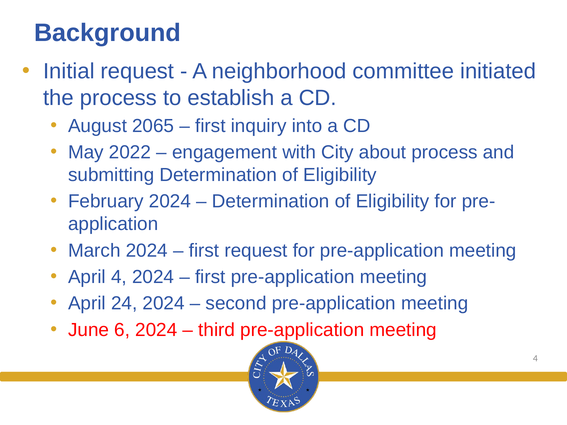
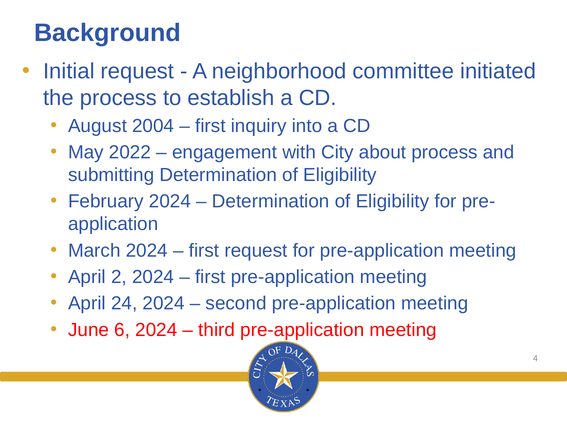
2065: 2065 -> 2004
April 4: 4 -> 2
